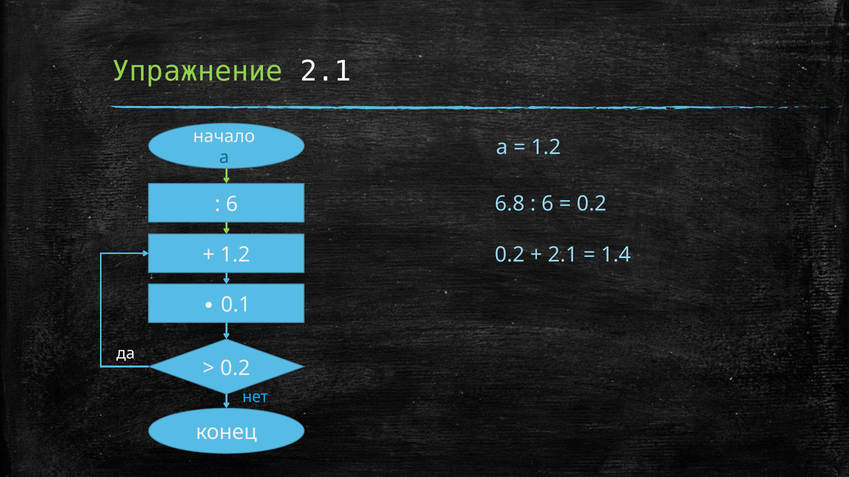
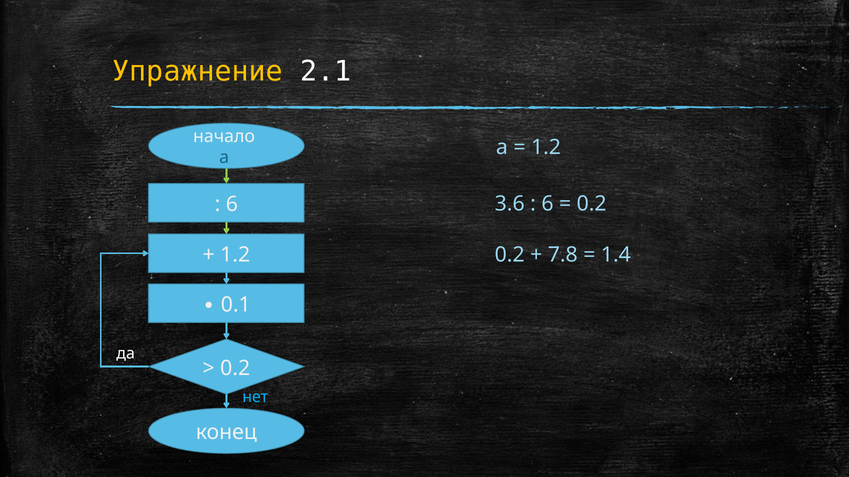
Упражнение colour: light green -> yellow
6.8: 6.8 -> 3.6
2.1 at (563, 255): 2.1 -> 7.8
